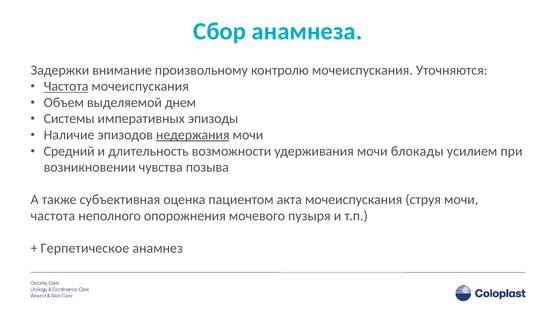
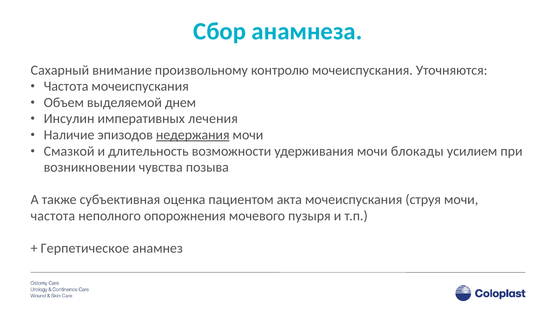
Задержки: Задержки -> Сахарный
Частота at (66, 86) underline: present -> none
Системы: Системы -> Инсулин
эпизоды: эпизоды -> лечения
Средний: Средний -> Смазкой
